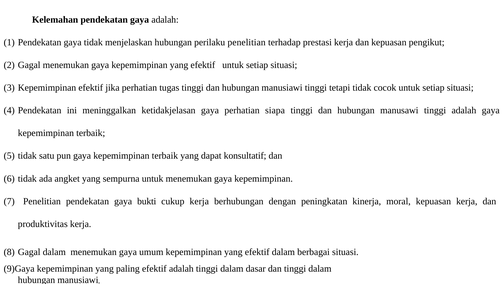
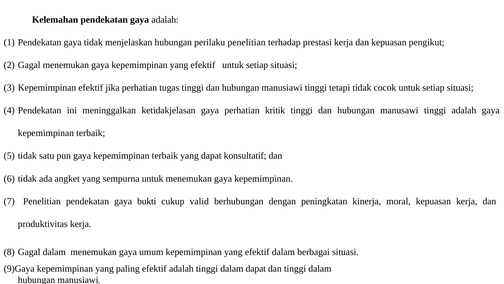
siapa: siapa -> kritik
cukup kerja: kerja -> valid
dalam dasar: dasar -> dapat
